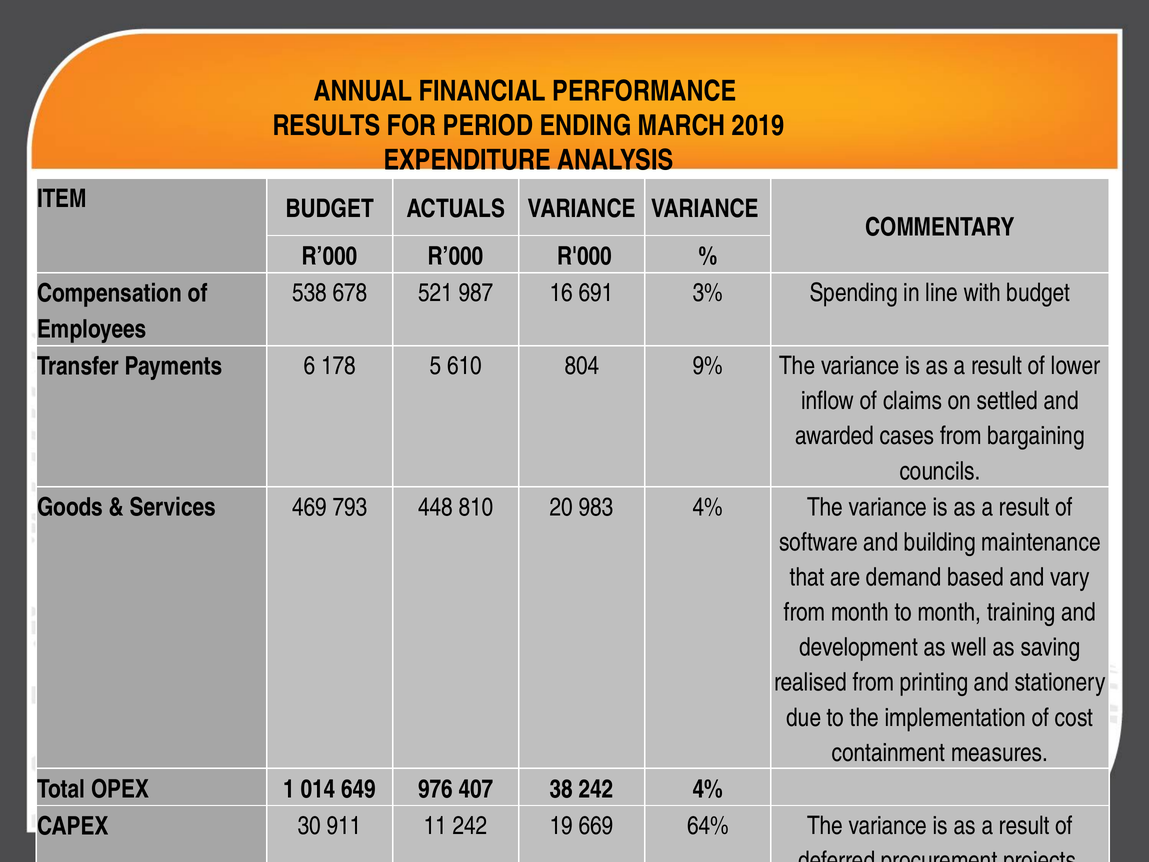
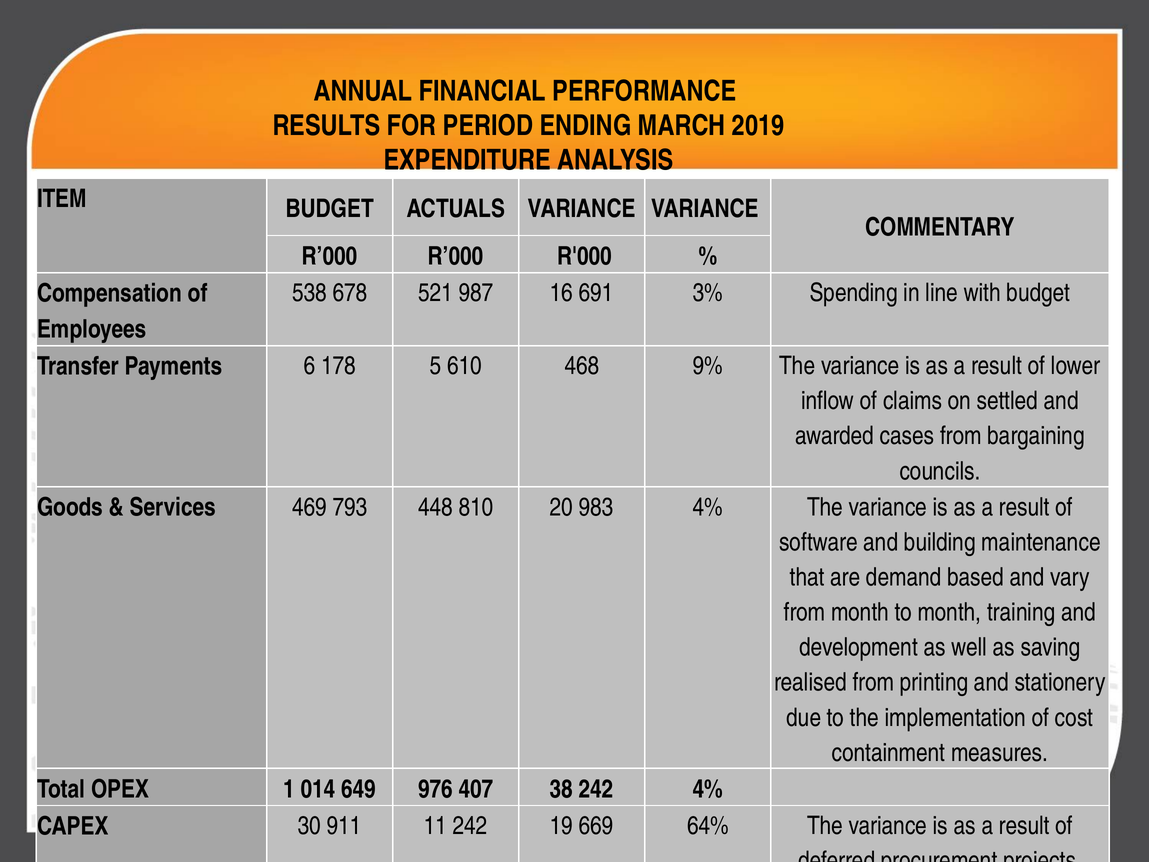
804: 804 -> 468
